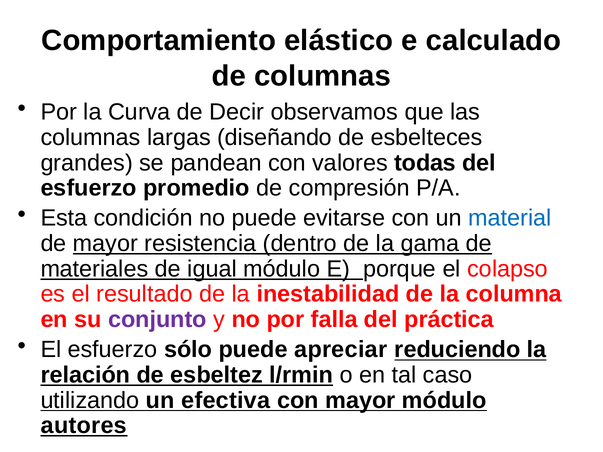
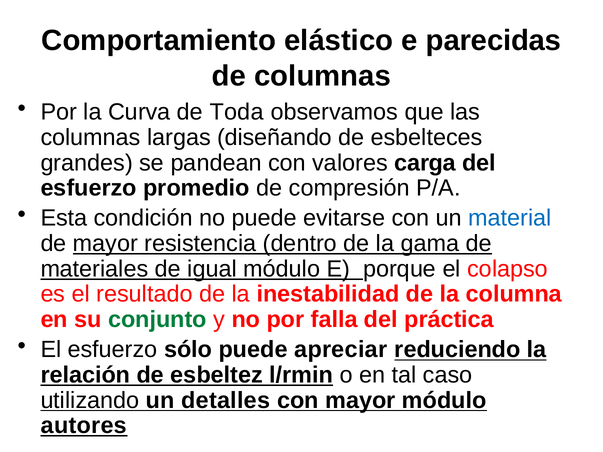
calculado: calculado -> parecidas
Decir: Decir -> Toda
todas: todas -> carga
conjunto colour: purple -> green
efectiva: efectiva -> detalles
